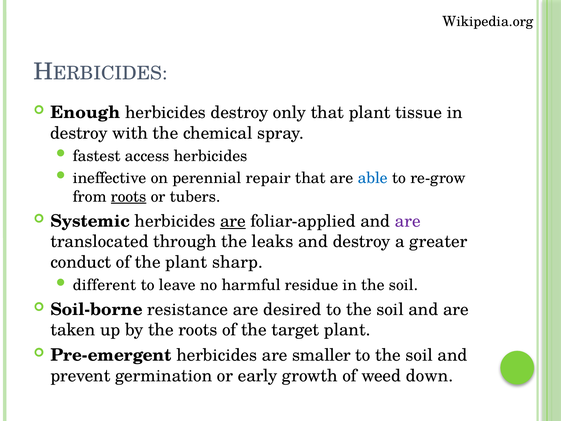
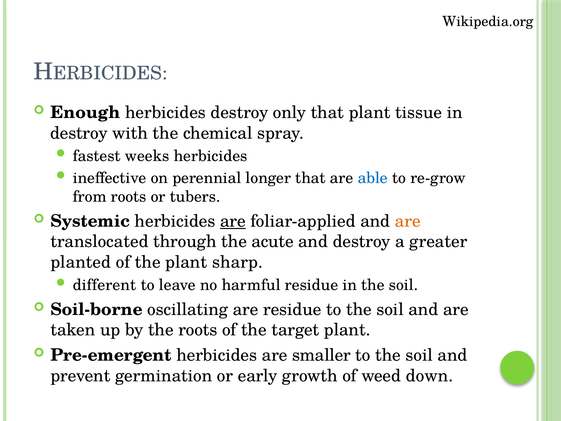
access: access -> weeks
repair: repair -> longer
roots at (129, 196) underline: present -> none
are at (408, 221) colour: purple -> orange
leaks: leaks -> acute
conduct: conduct -> planted
resistance: resistance -> oscillating
are desired: desired -> residue
